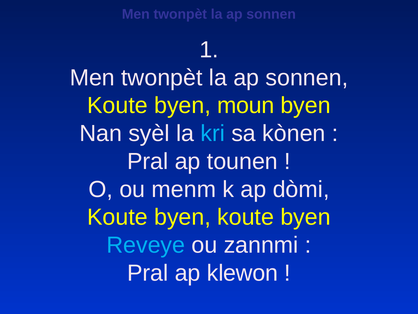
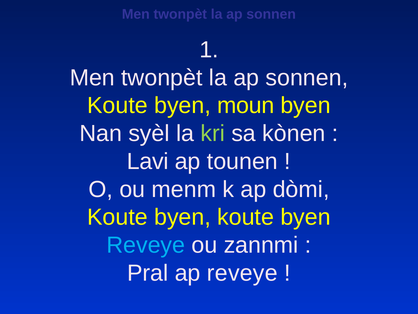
kri colour: light blue -> light green
Pral at (148, 161): Pral -> Lavi
ap klewon: klewon -> reveye
